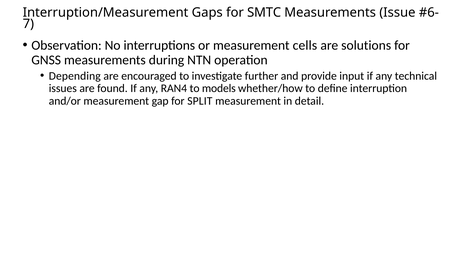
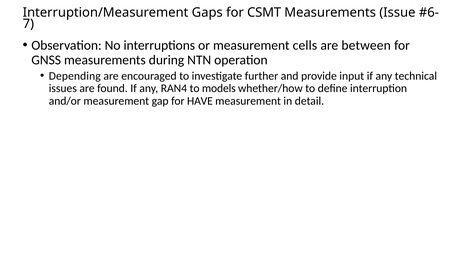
SMTC: SMTC -> CSMT
solutions: solutions -> between
SPLIT: SPLIT -> HAVE
